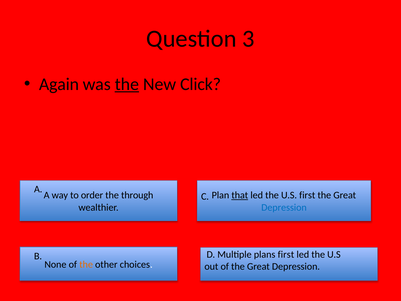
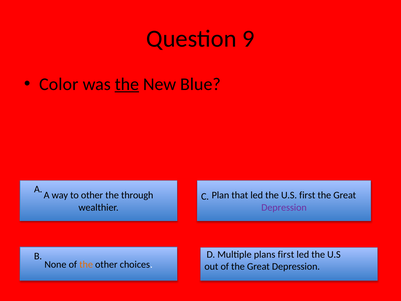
3: 3 -> 9
Again: Again -> Color
Click: Click -> Blue
to order: order -> other
that underline: present -> none
Depression at (284, 207) colour: blue -> purple
